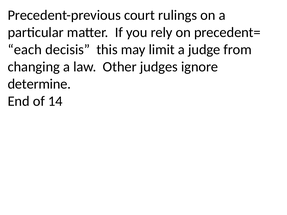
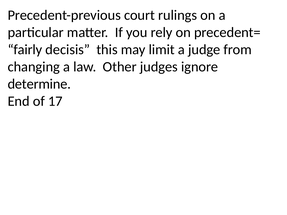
each: each -> fairly
14: 14 -> 17
